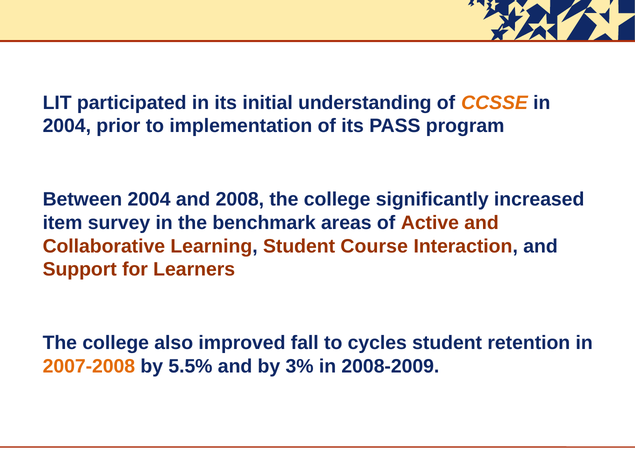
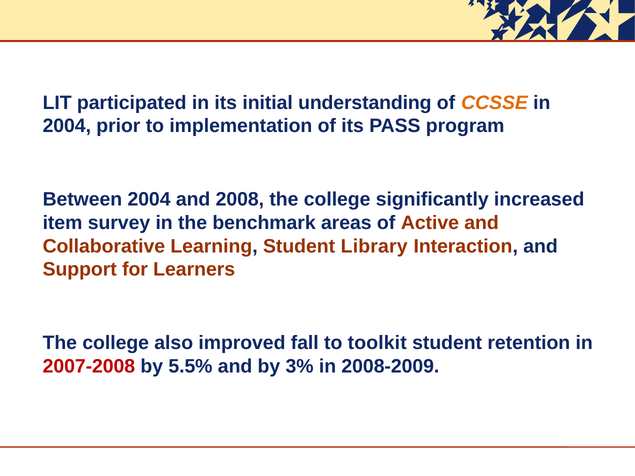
Course: Course -> Library
cycles: cycles -> toolkit
2007-2008 colour: orange -> red
